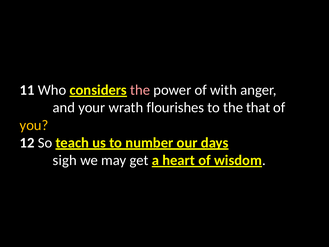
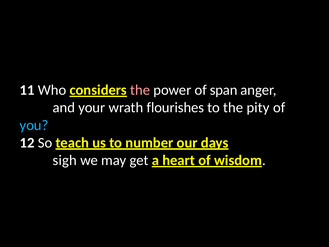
with: with -> span
that: that -> pity
you colour: yellow -> light blue
